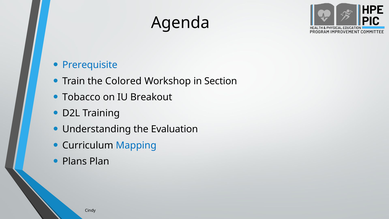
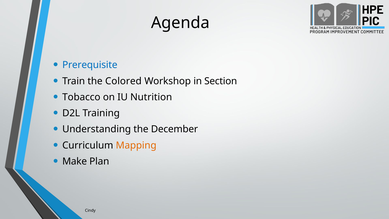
Breakout: Breakout -> Nutrition
Evaluation: Evaluation -> December
Mapping colour: blue -> orange
Plans: Plans -> Make
